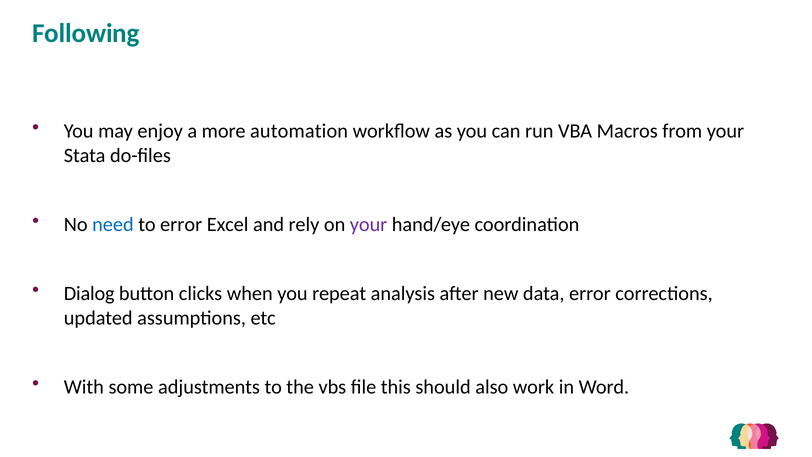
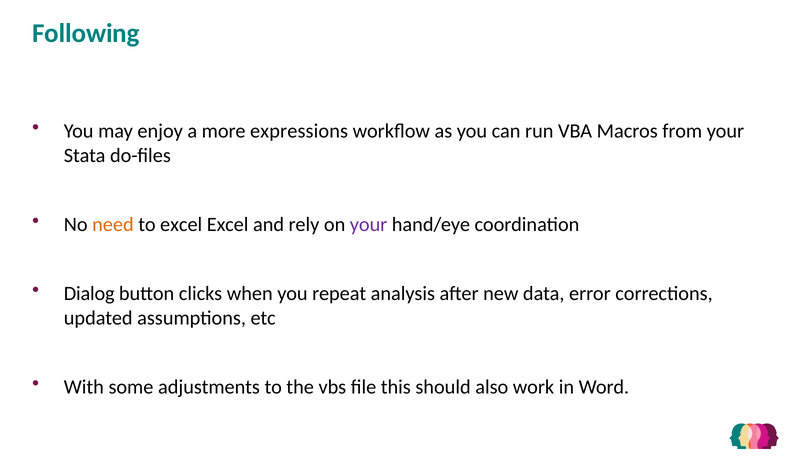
automation: automation -> expressions
need colour: blue -> orange
to error: error -> excel
